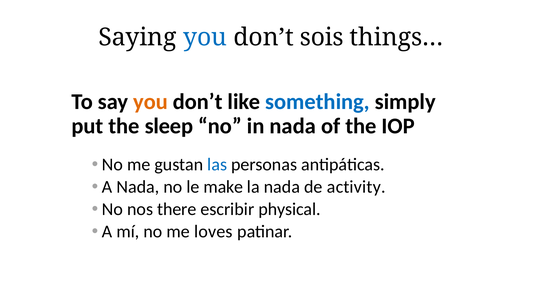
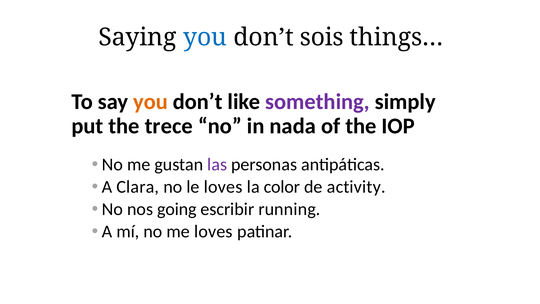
something colour: blue -> purple
sleep: sleep -> trece
las colour: blue -> purple
A Nada: Nada -> Clara
le make: make -> loves
la nada: nada -> color
there: there -> going
physical: physical -> running
